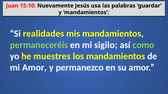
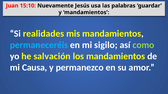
permaneceréis colour: light green -> light blue
muestres: muestres -> salvación
mi Amor: Amor -> Causa
